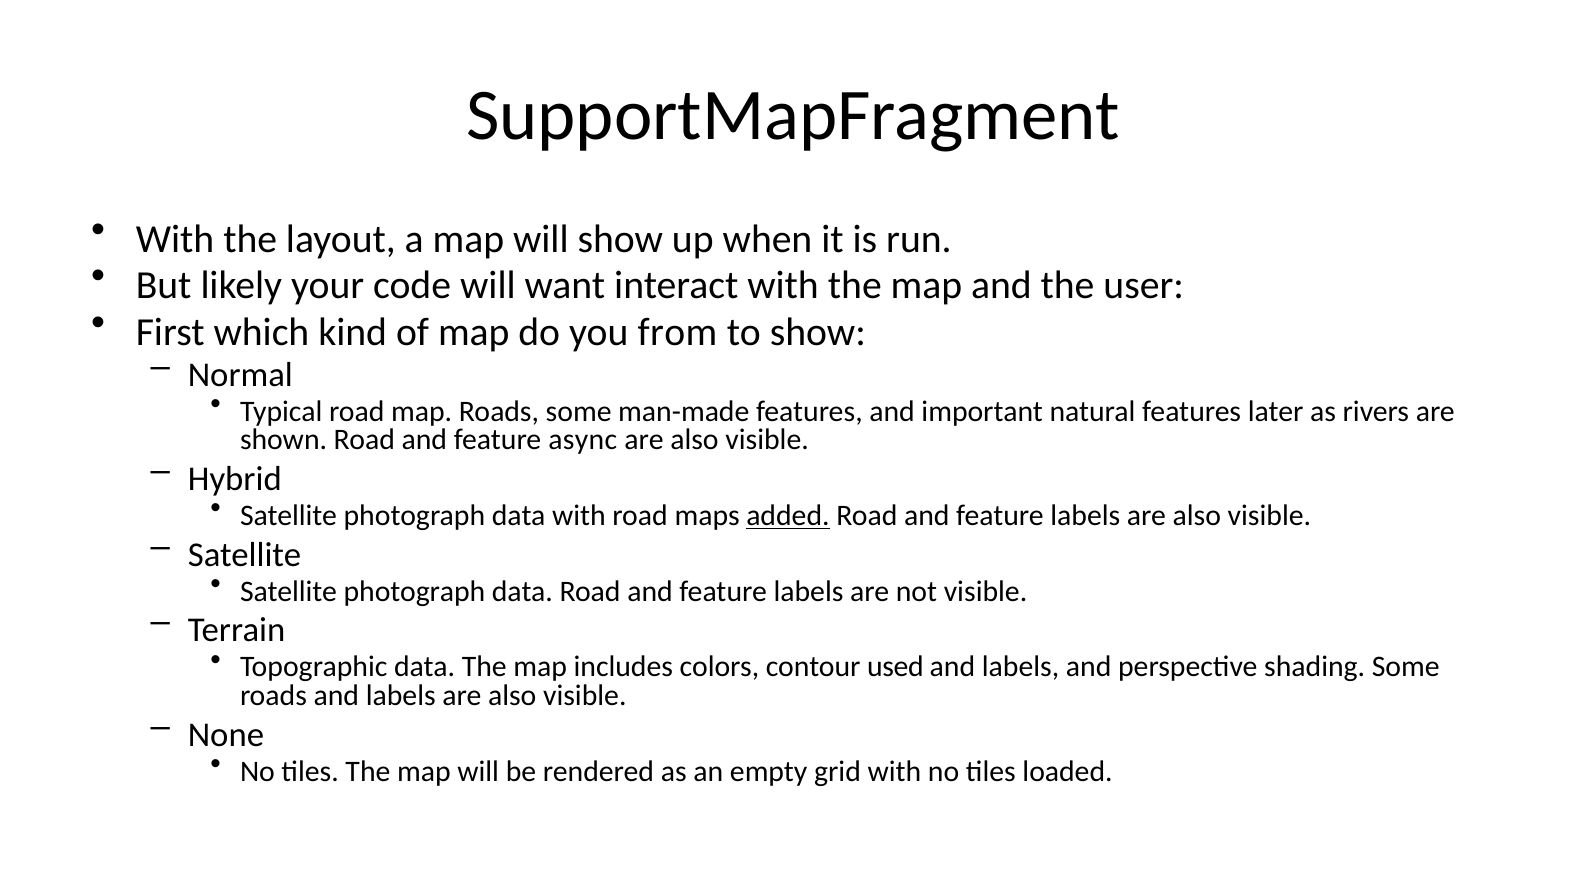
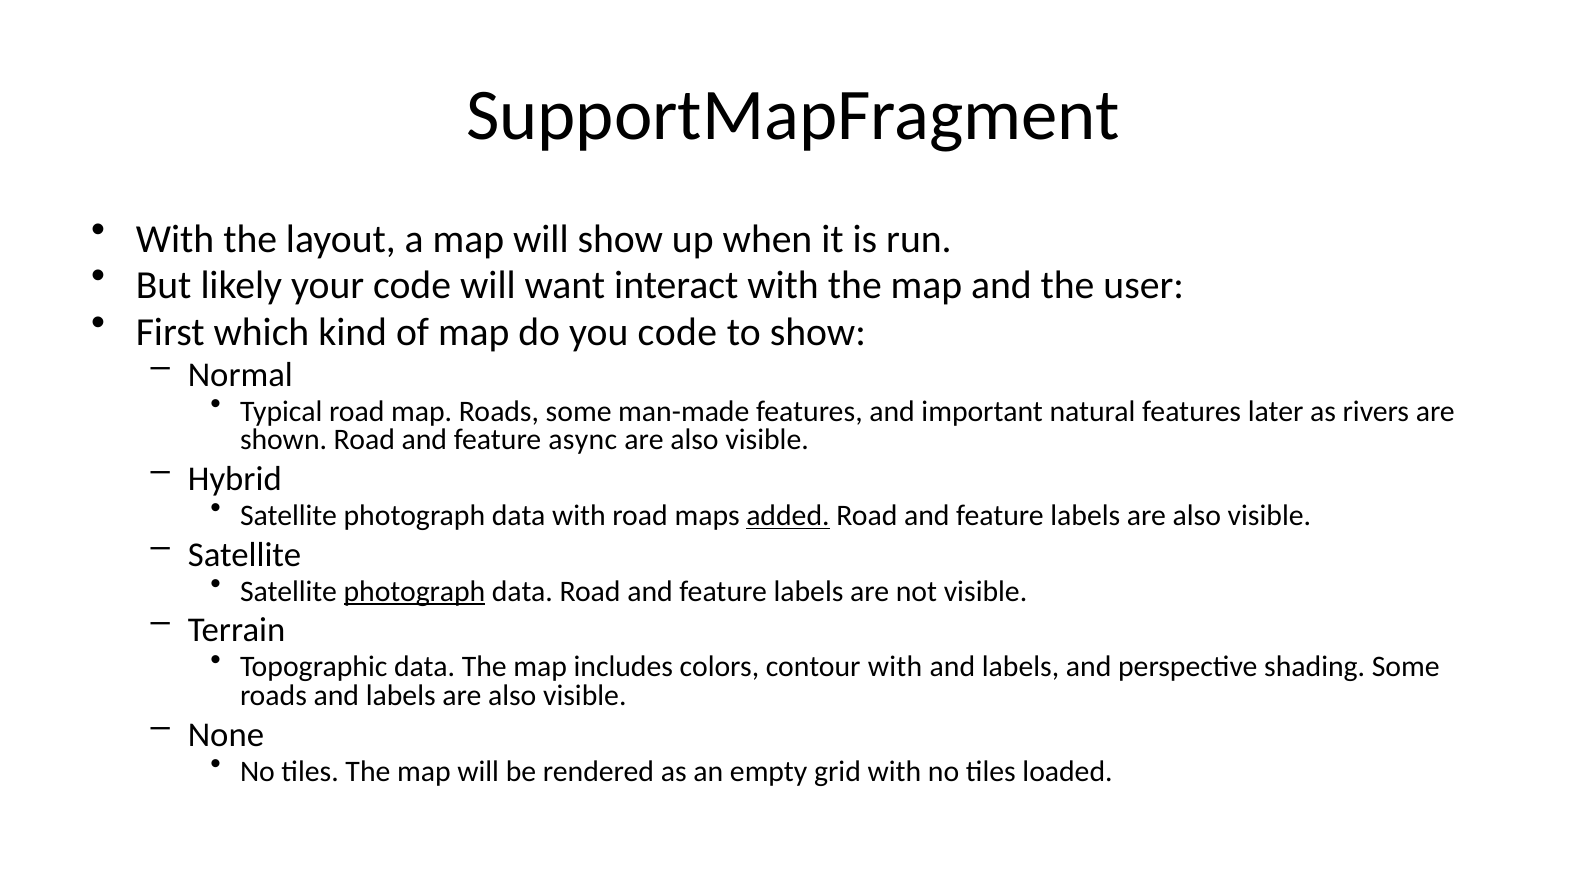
you from: from -> code
photograph at (415, 591) underline: none -> present
contour used: used -> with
